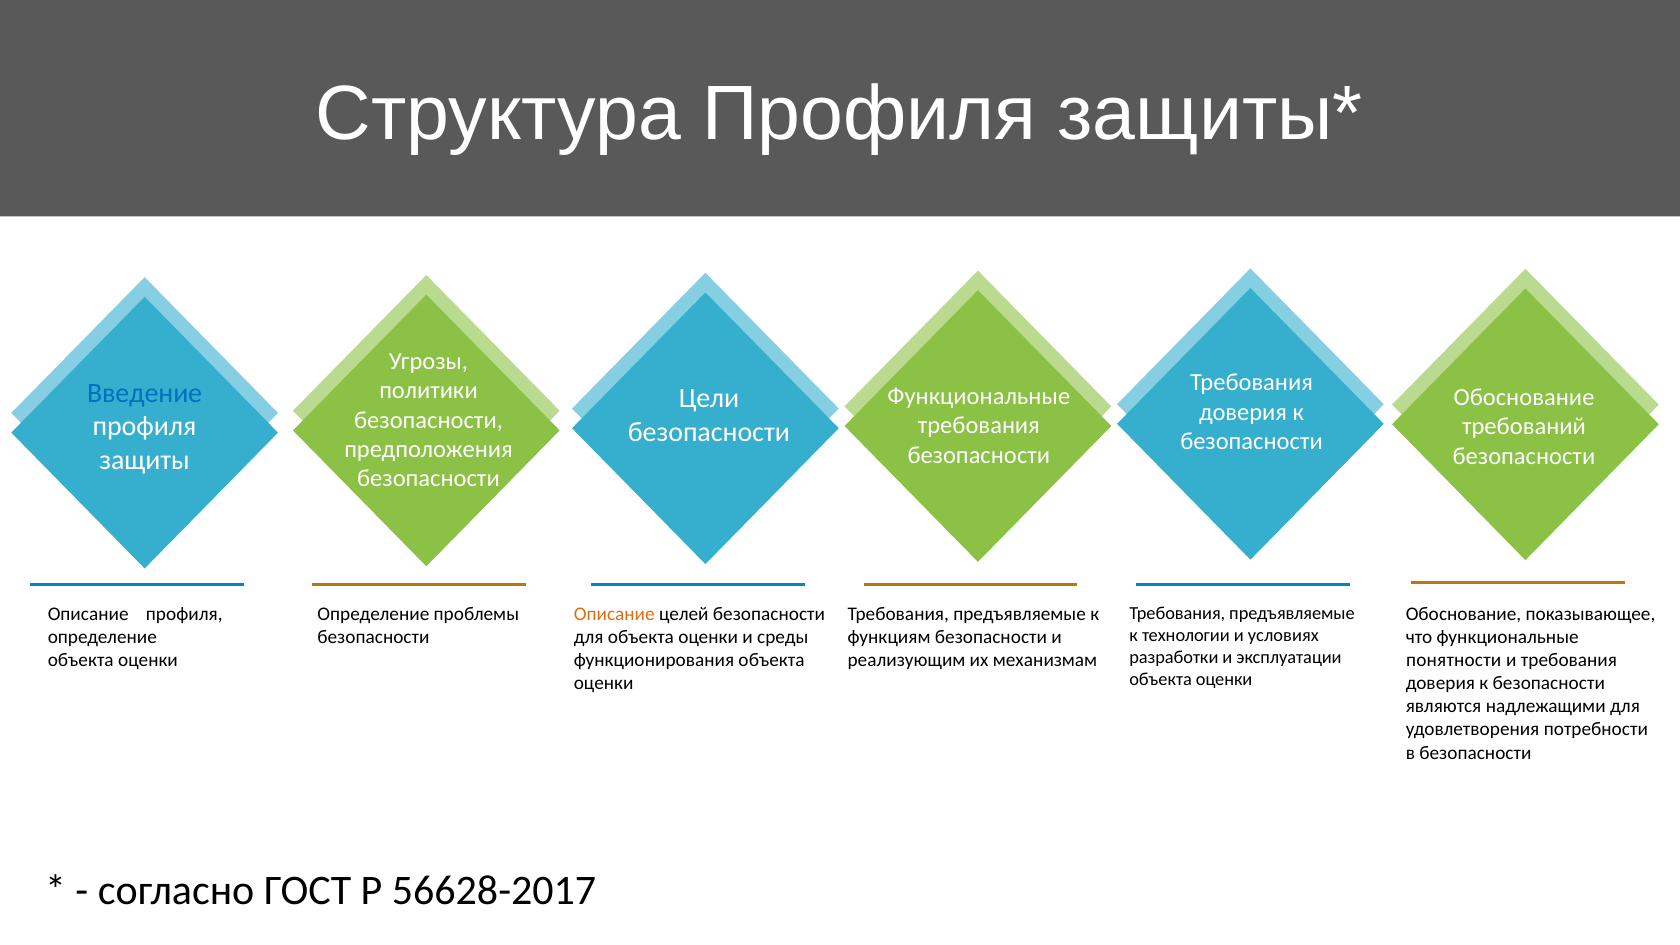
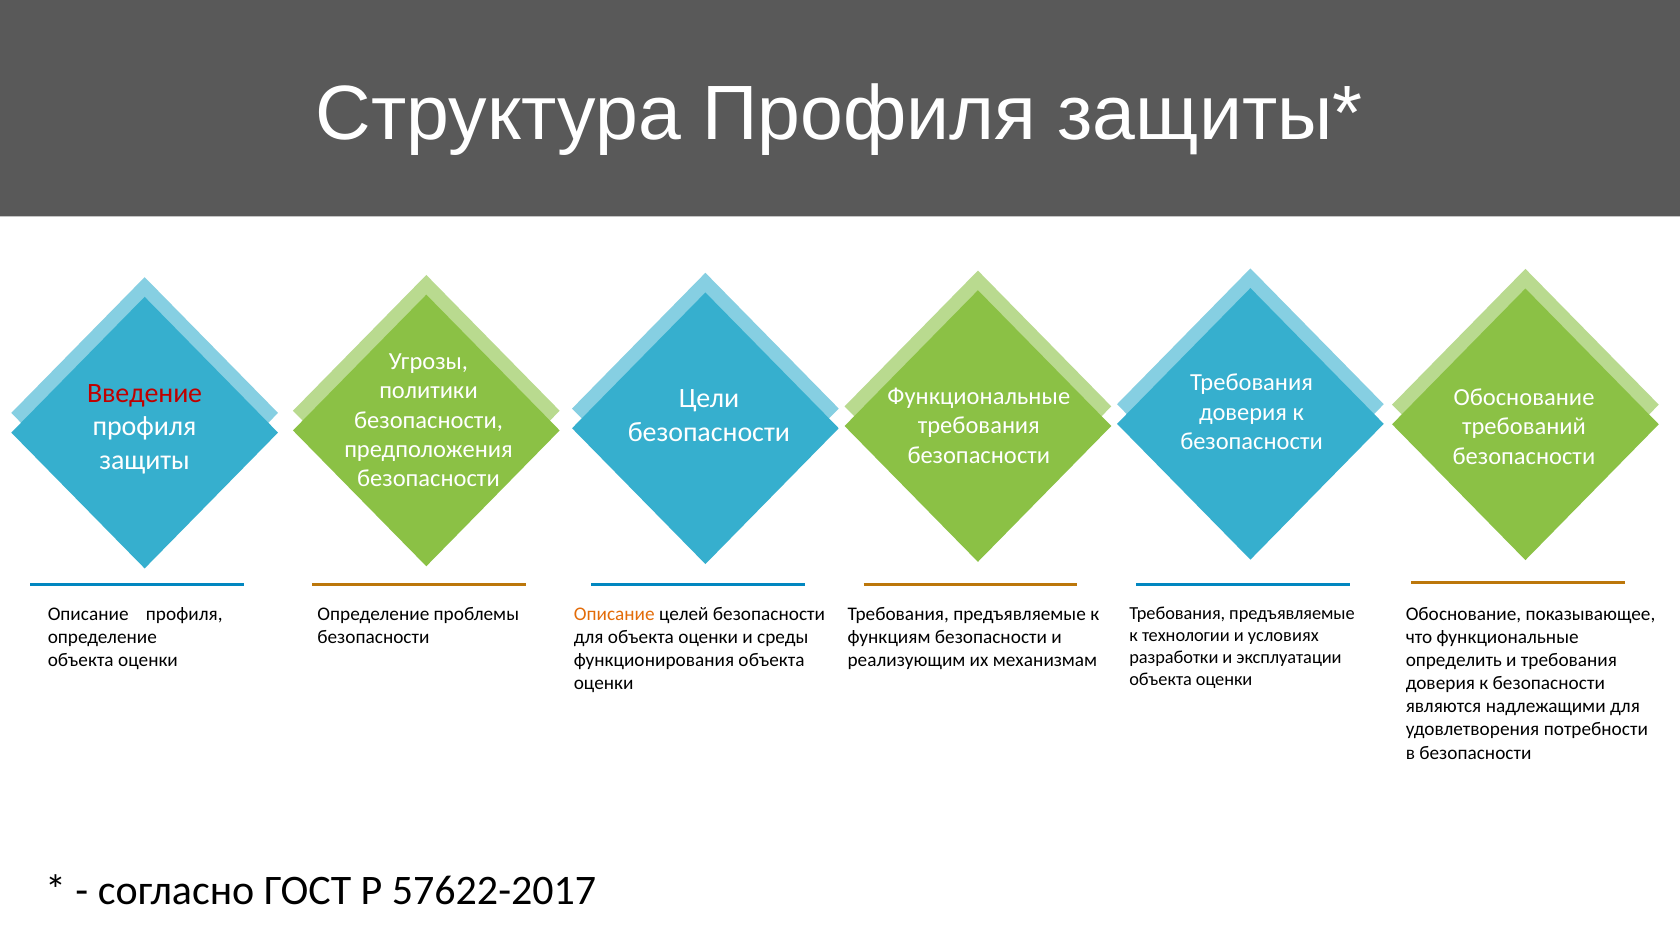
Введение colour: blue -> red
понятности: понятности -> определить
56628-2017: 56628-2017 -> 57622-2017
